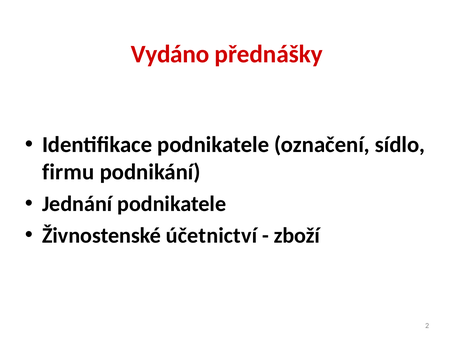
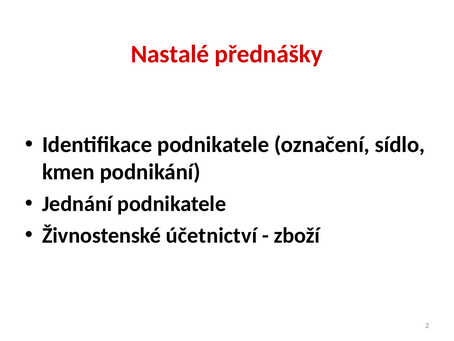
Vydáno: Vydáno -> Nastalé
firmu: firmu -> kmen
